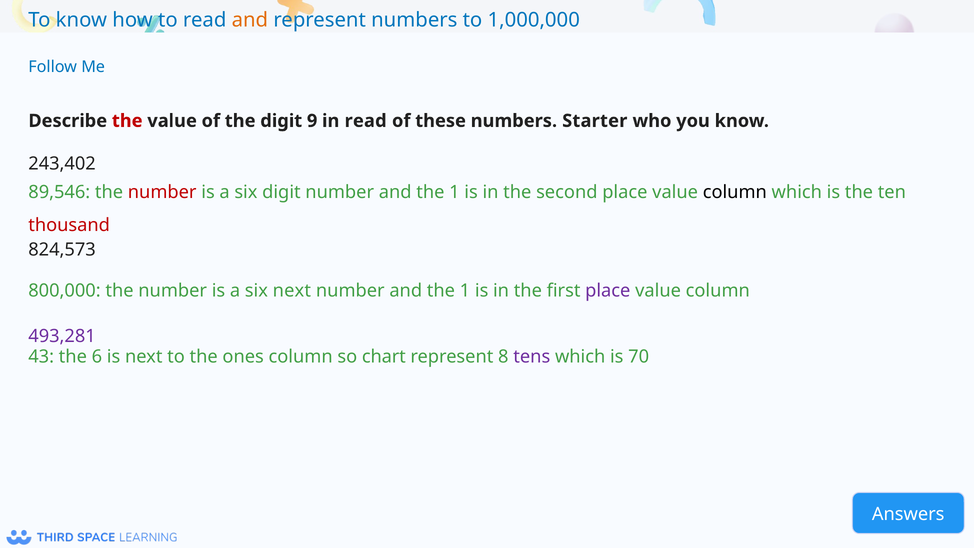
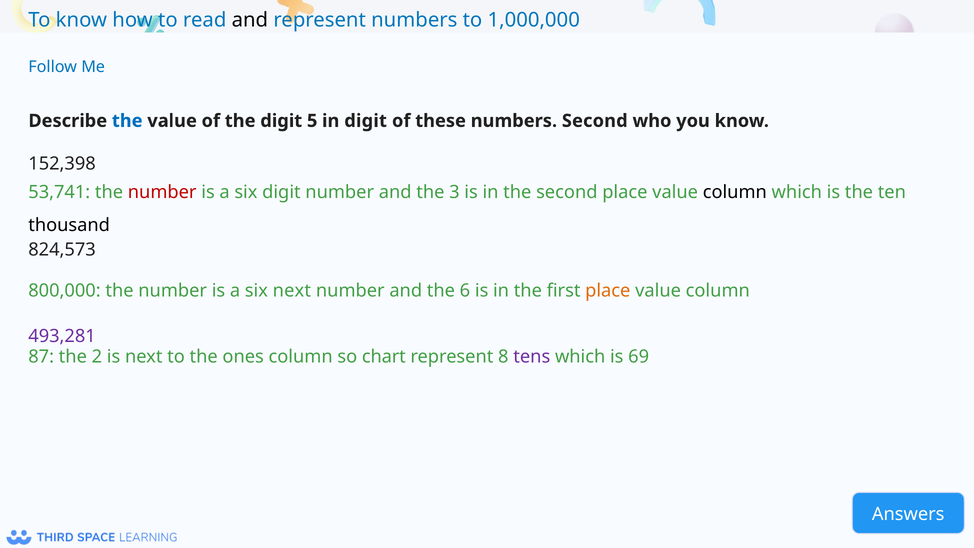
and at (250, 20) colour: orange -> black
the at (127, 121) colour: red -> blue
9: 9 -> 5
in read: read -> digit
numbers Starter: Starter -> Second
243,402: 243,402 -> 152,398
89,546: 89,546 -> 53,741
1 at (454, 192): 1 -> 3
thousand colour: red -> black
1 at (465, 291): 1 -> 6
place at (608, 291) colour: purple -> orange
43: 43 -> 87
6: 6 -> 2
70: 70 -> 69
